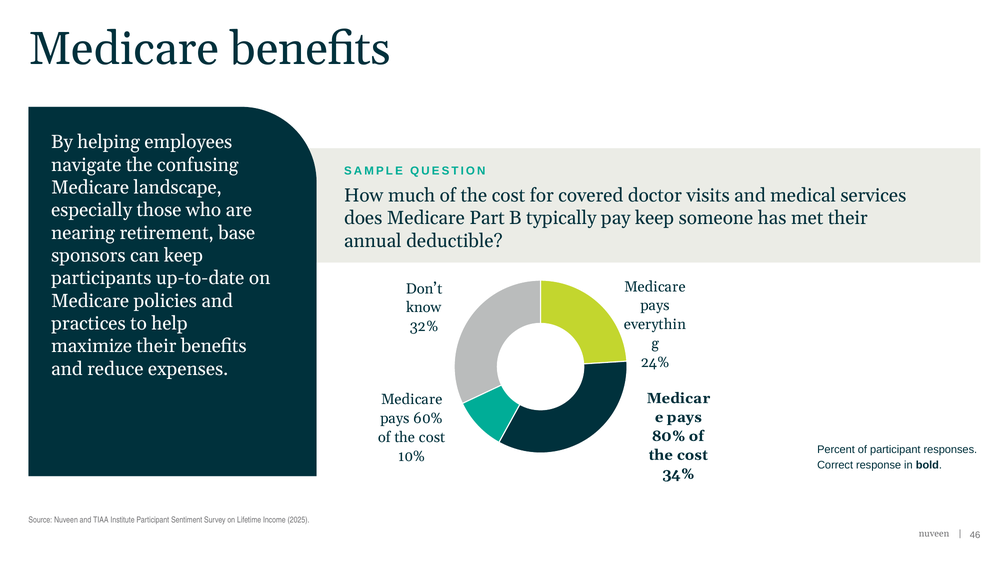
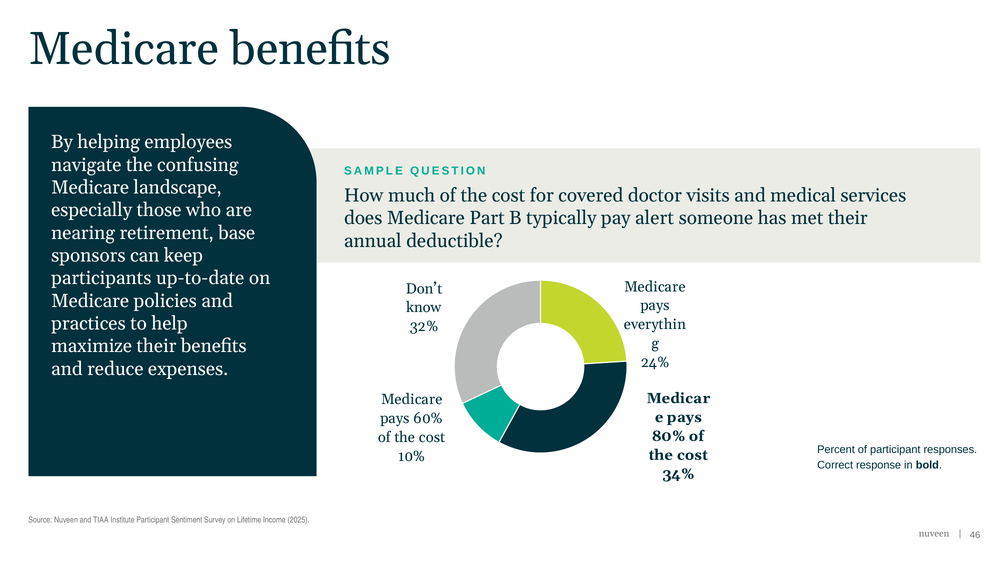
pay keep: keep -> alert
